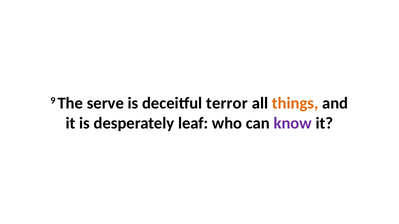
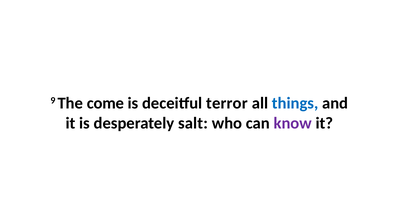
serve: serve -> come
things colour: orange -> blue
leaf: leaf -> salt
